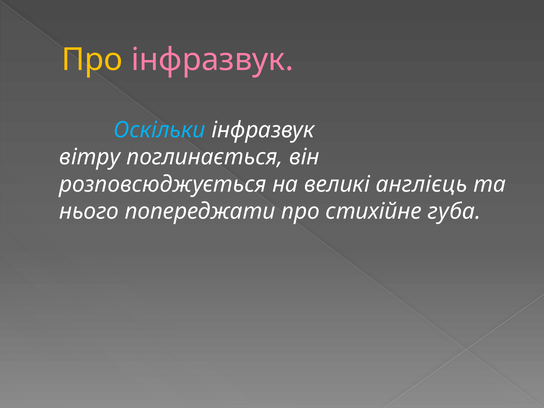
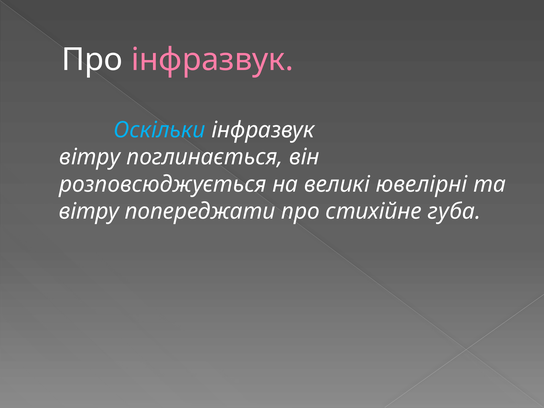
Про at (92, 60) colour: yellow -> white
англієць: англієць -> ювелірні
нього at (89, 211): нього -> вітру
